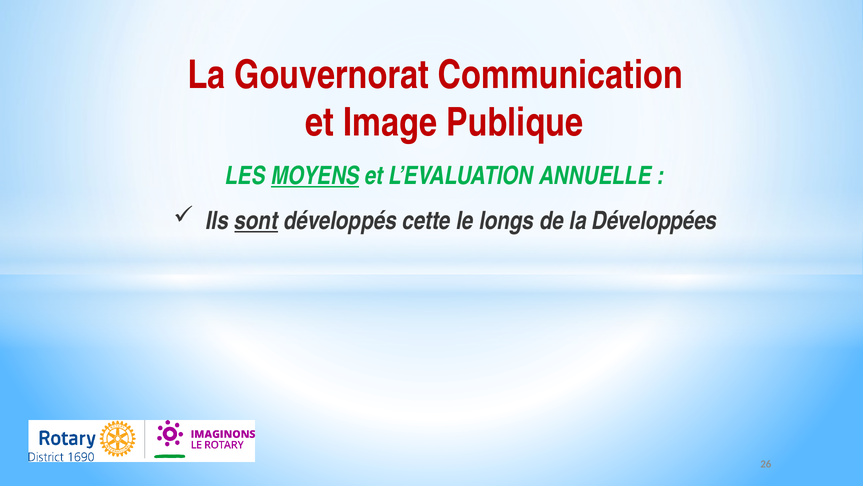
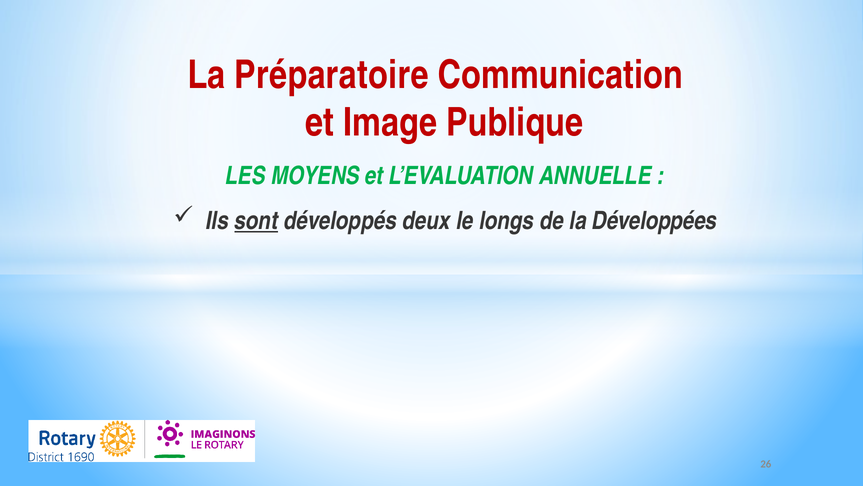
Gouvernorat: Gouvernorat -> Préparatoire
MOYENS underline: present -> none
cette: cette -> deux
